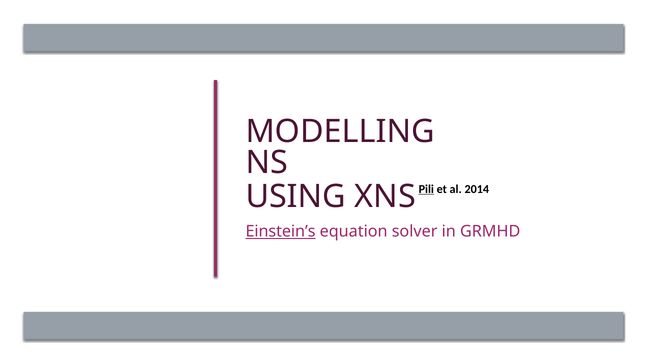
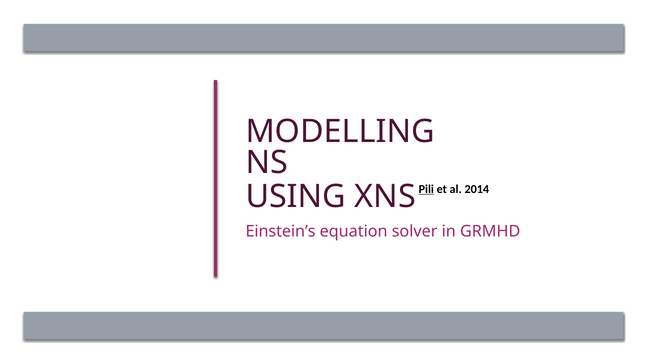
Einstein’s underline: present -> none
